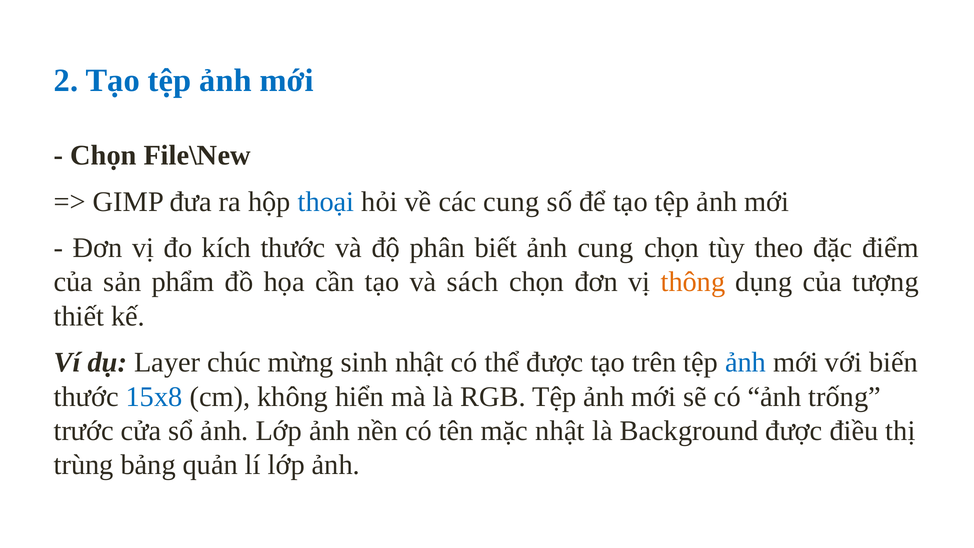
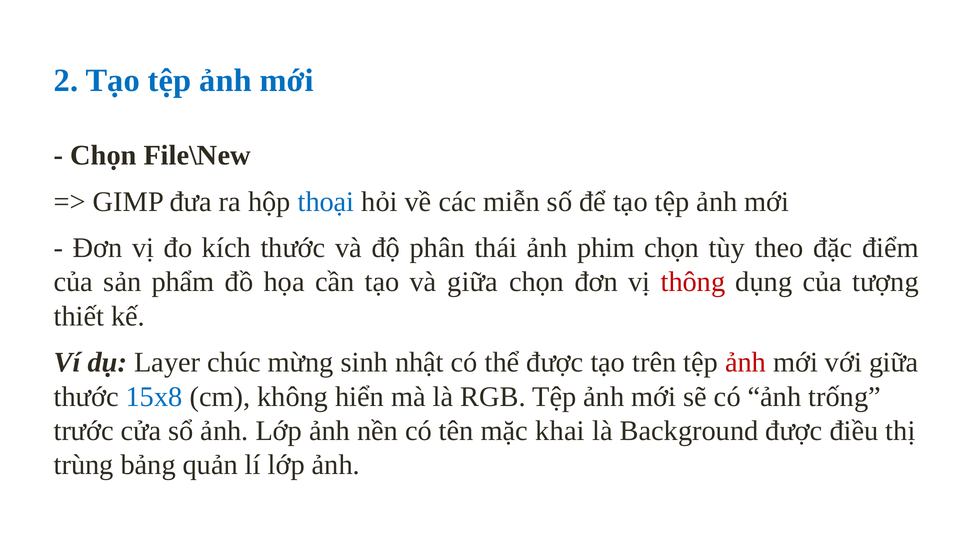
các cung: cung -> miễn
biết: biết -> thái
ảnh cung: cung -> phim
và sách: sách -> giữa
thông colour: orange -> red
ảnh at (745, 362) colour: blue -> red
với biến: biến -> giữa
mặc nhật: nhật -> khai
